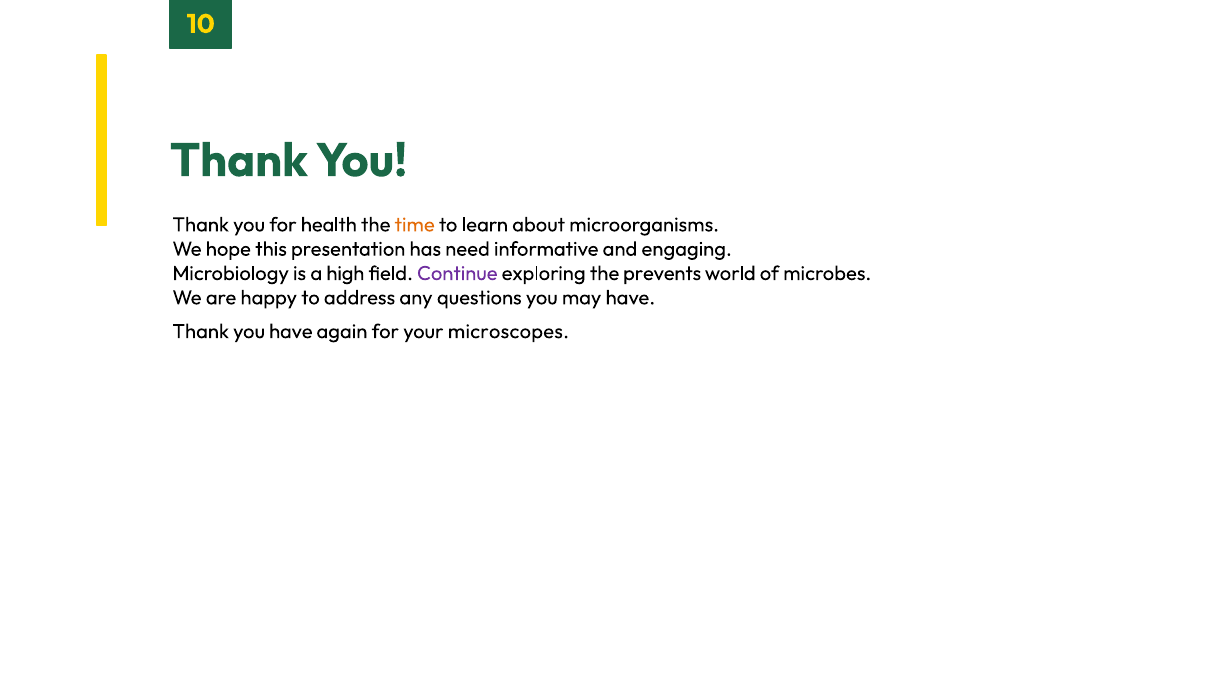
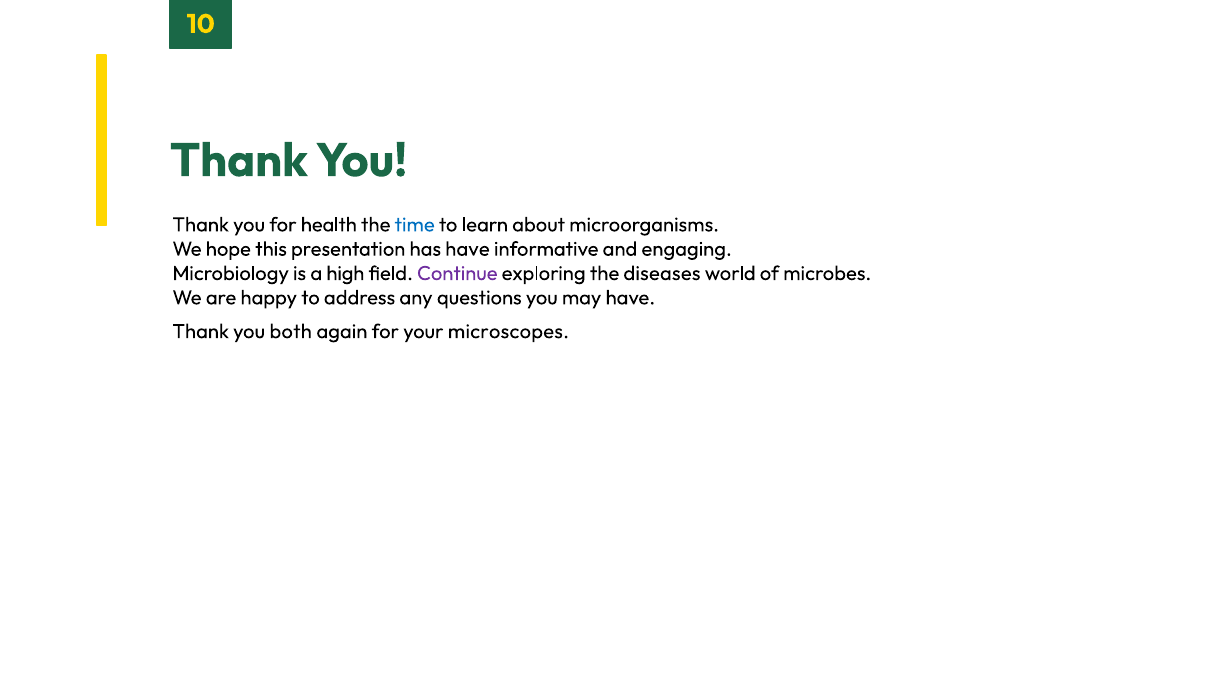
time colour: orange -> blue
has need: need -> have
prevents: prevents -> diseases
you have: have -> both
